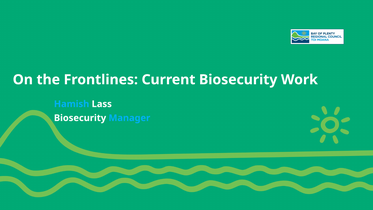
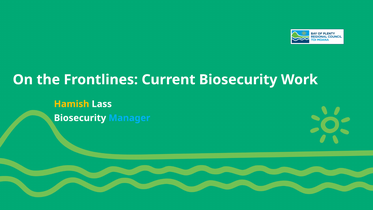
Hamish colour: light blue -> yellow
